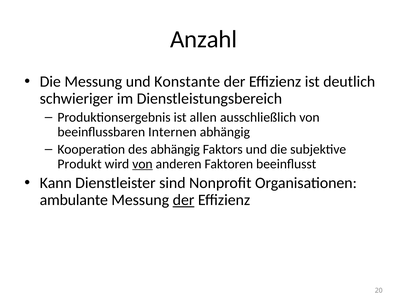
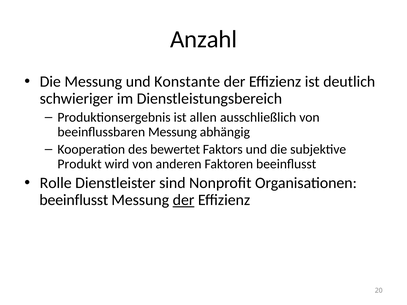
beeinflussbaren Internen: Internen -> Messung
des abhängig: abhängig -> bewertet
von at (142, 164) underline: present -> none
Kann: Kann -> Rolle
ambulante at (74, 200): ambulante -> beeinflusst
